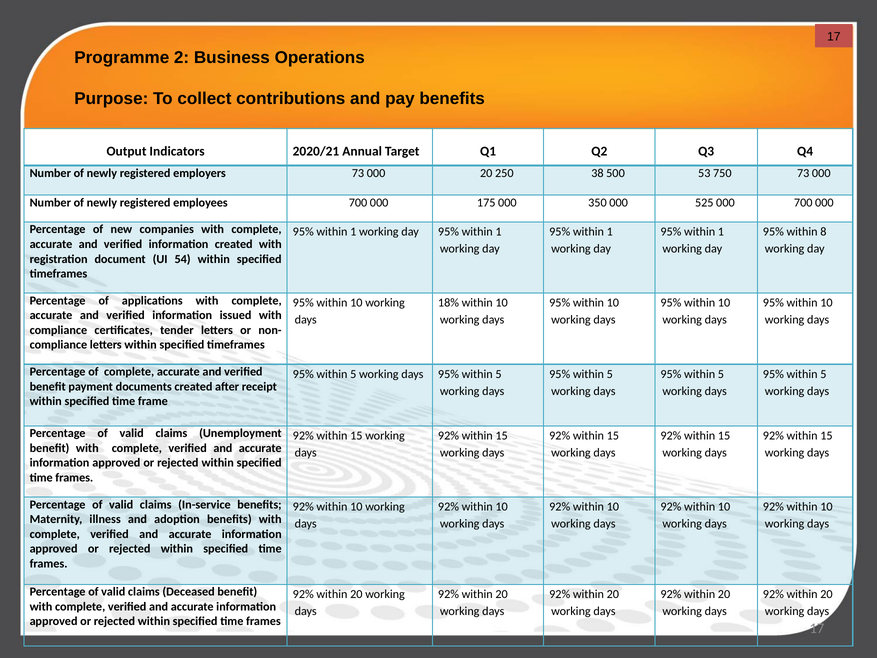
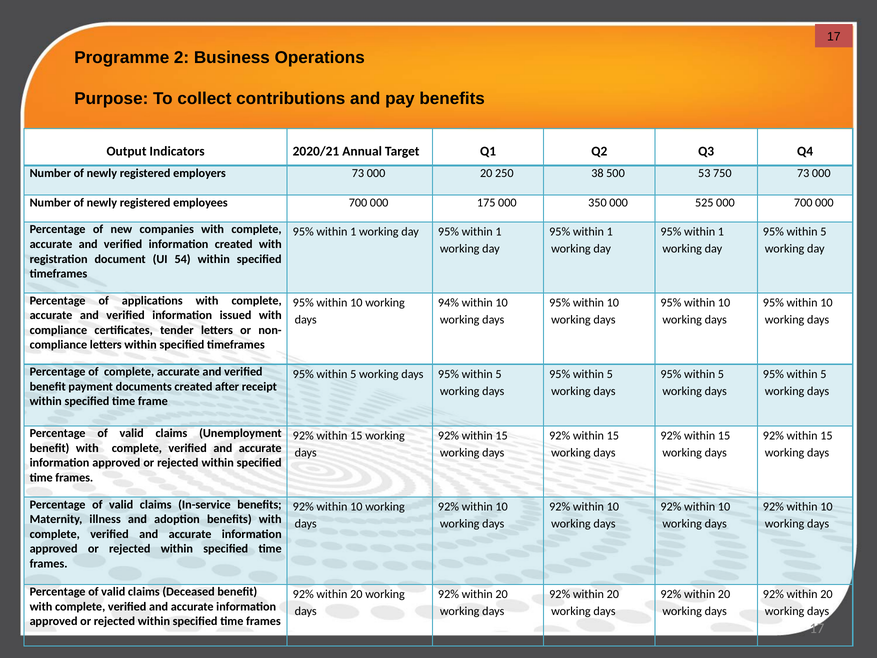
8 at (823, 232): 8 -> 5
18%: 18% -> 94%
